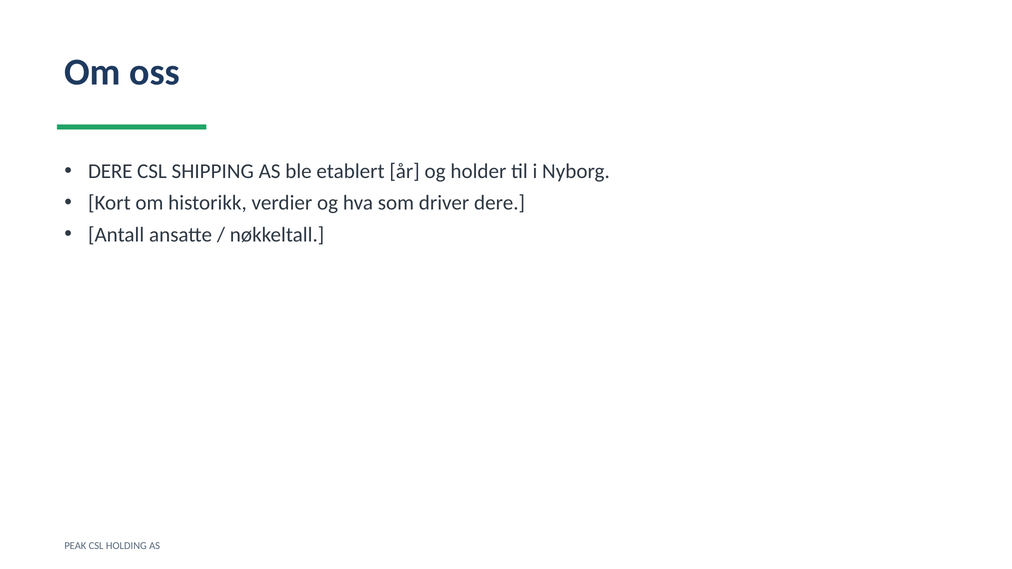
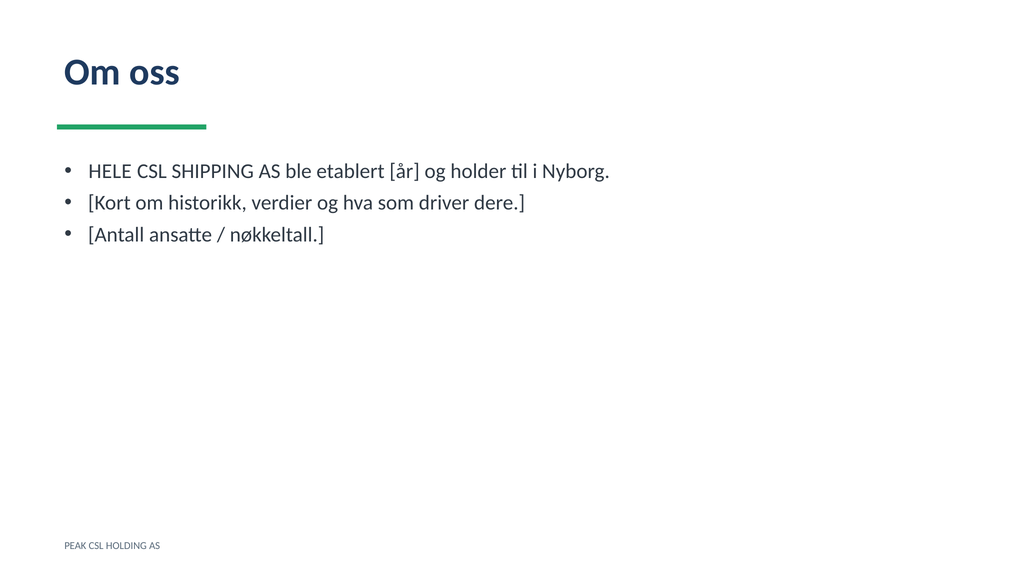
DERE at (110, 171): DERE -> HELE
